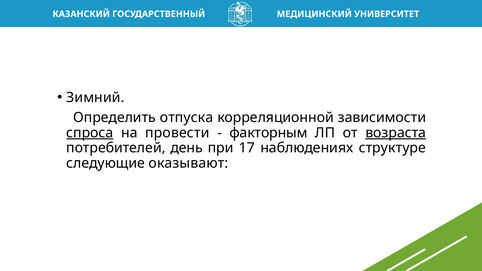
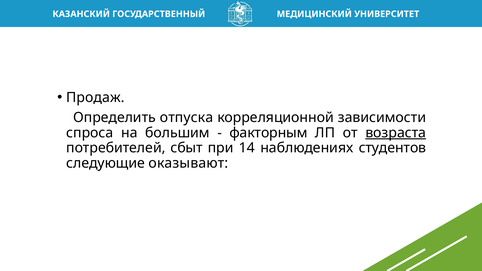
Зимний: Зимний -> Продаж
спроса underline: present -> none
провести: провести -> большим
день: день -> сбыт
17: 17 -> 14
структуре: структуре -> студентов
